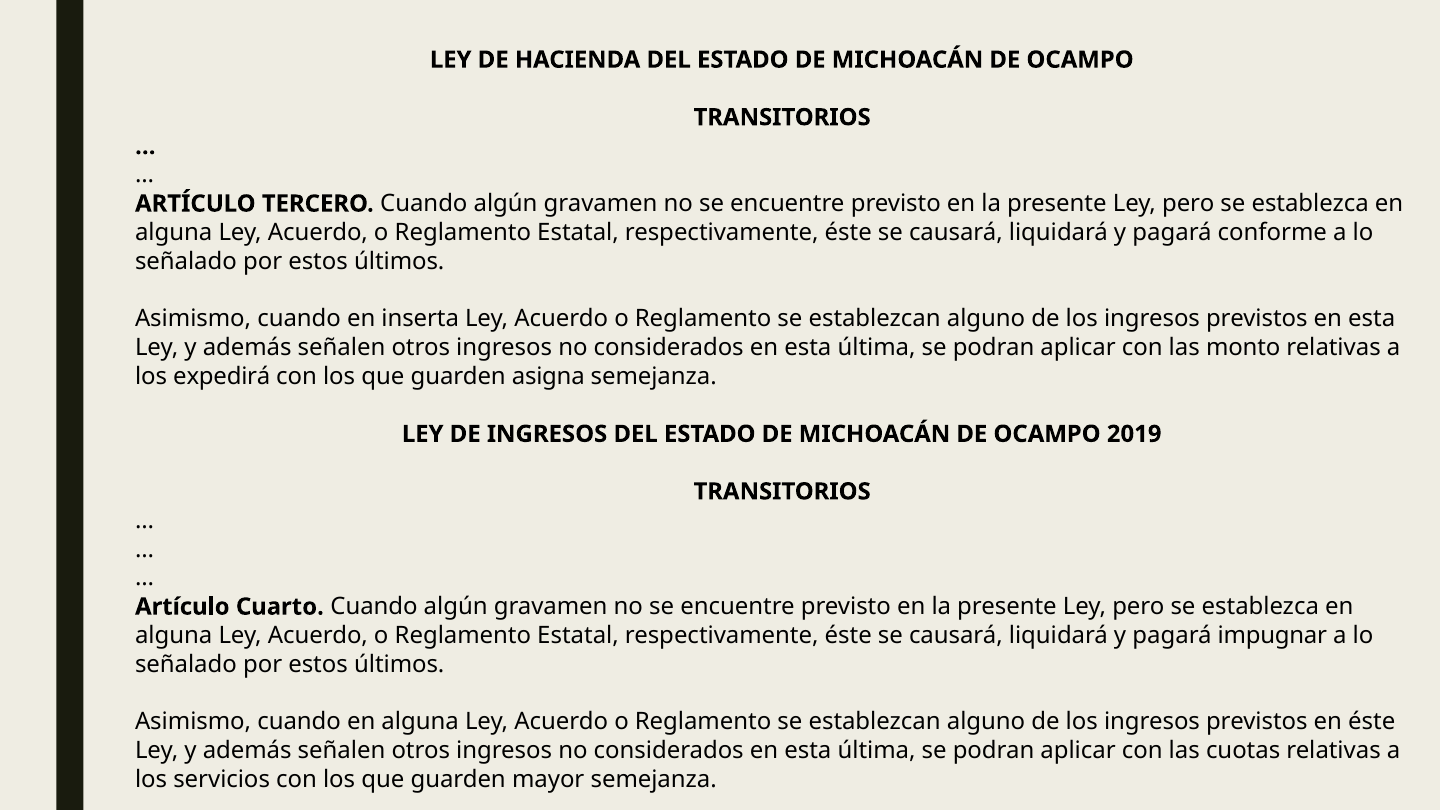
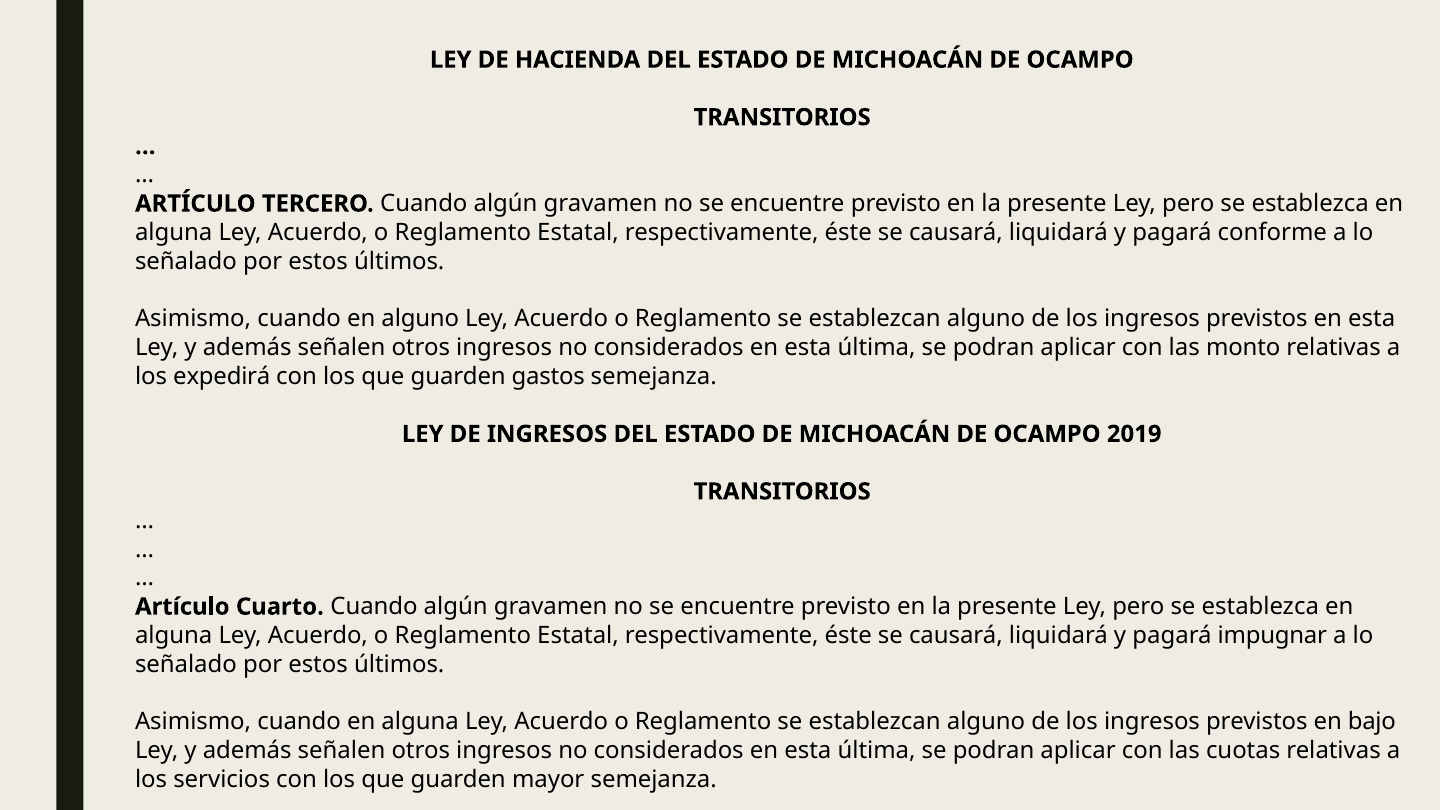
en inserta: inserta -> alguno
asigna: asigna -> gastos
en éste: éste -> bajo
